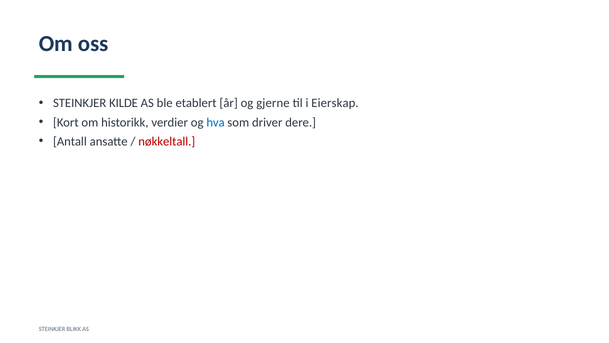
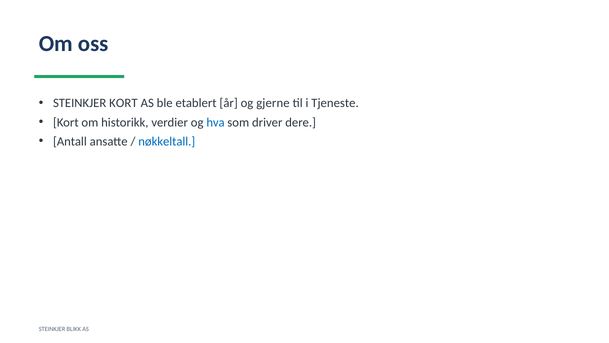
STEINKJER KILDE: KILDE -> KORT
Eierskap: Eierskap -> Tjeneste
nøkkeltall colour: red -> blue
